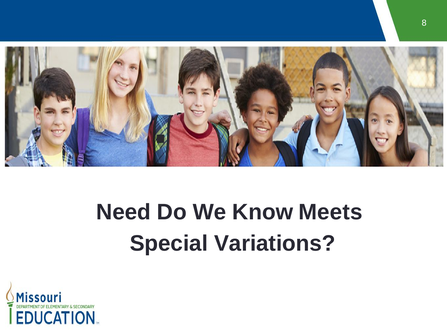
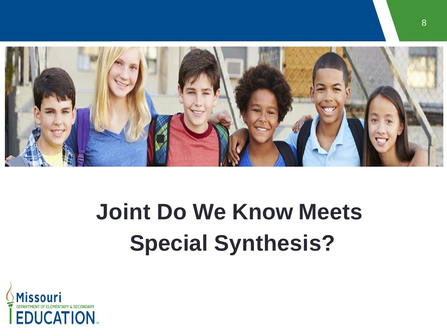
Need: Need -> Joint
Variations: Variations -> Synthesis
